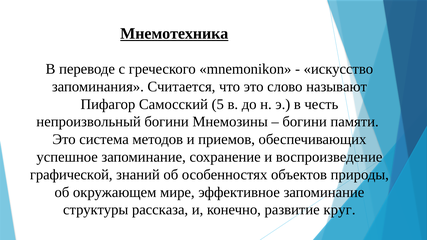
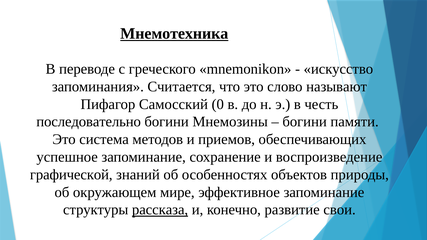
5: 5 -> 0
непроизвольный: непроизвольный -> последовательно
рассказа underline: none -> present
круг: круг -> свои
